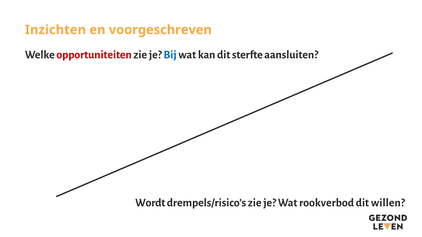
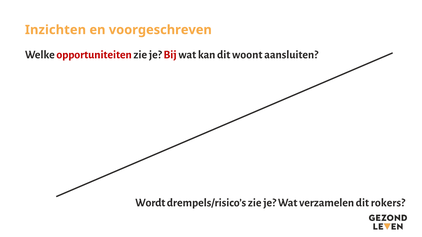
Bij colour: blue -> red
sterfte: sterfte -> woont
rookverbod: rookverbod -> verzamelen
willen: willen -> rokers
